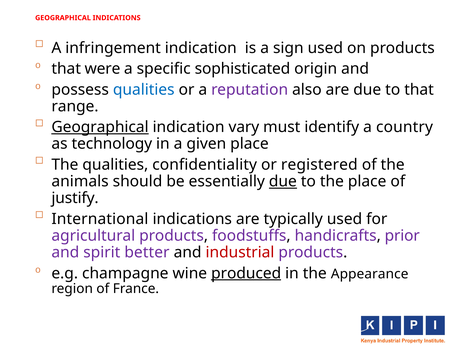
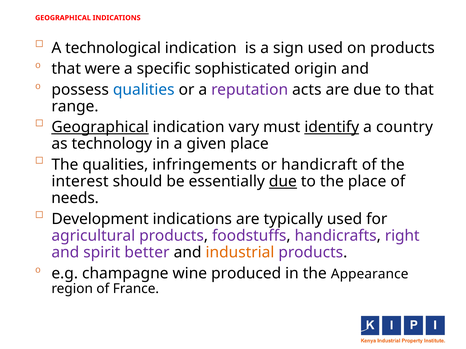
infringement: infringement -> technological
also: also -> acts
identify underline: none -> present
confidentiality: confidentiality -> infringements
registered: registered -> handicraft
animals: animals -> interest
justify: justify -> needs
International: International -> Development
prior: prior -> right
industrial colour: red -> orange
produced underline: present -> none
